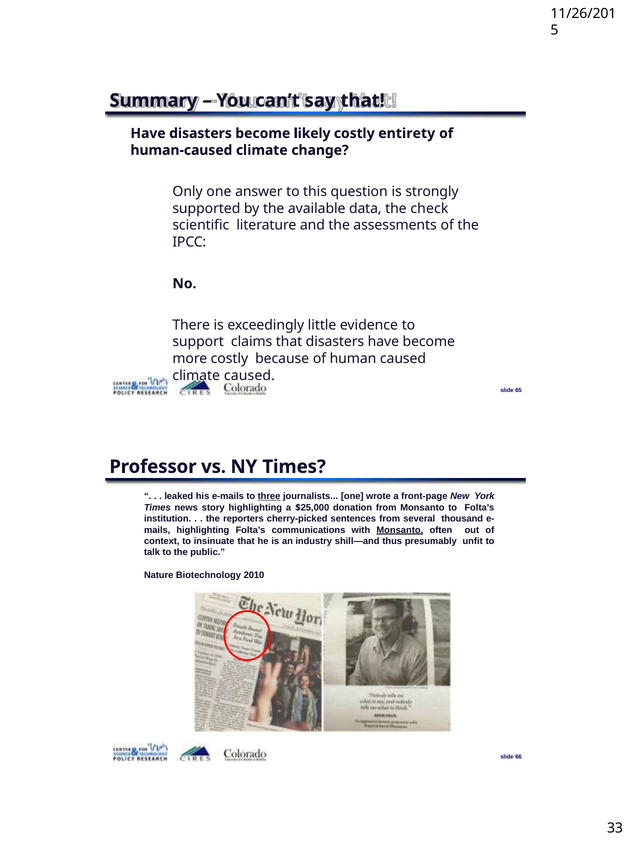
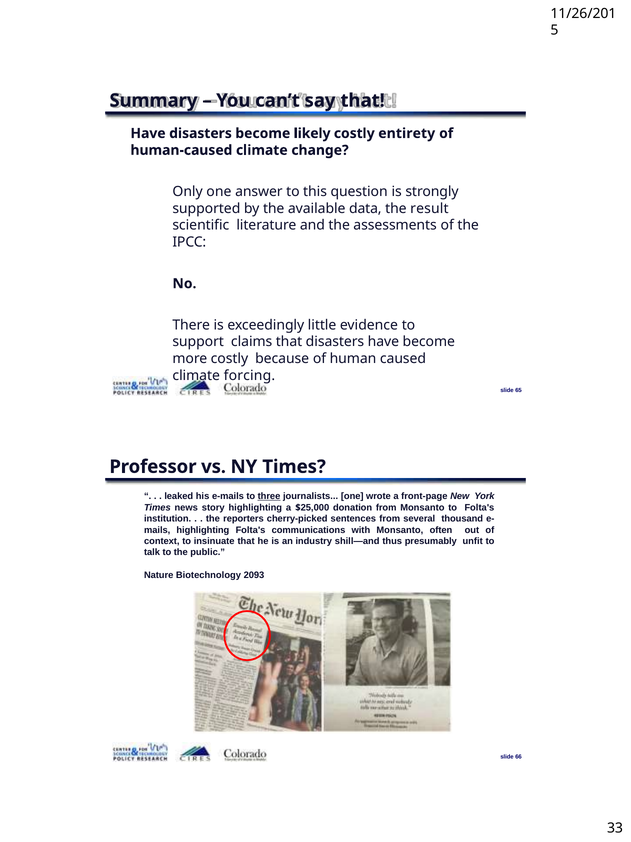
check: check -> result
climate caused: caused -> forcing
Monsanto at (400, 530) underline: present -> none
2010: 2010 -> 2093
